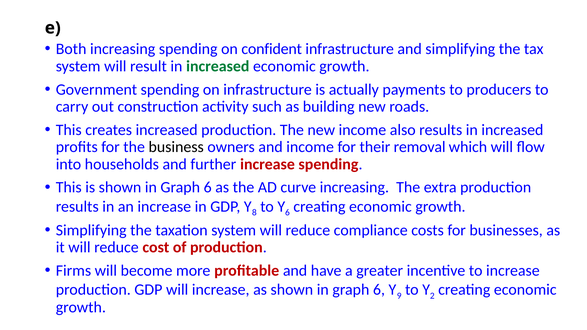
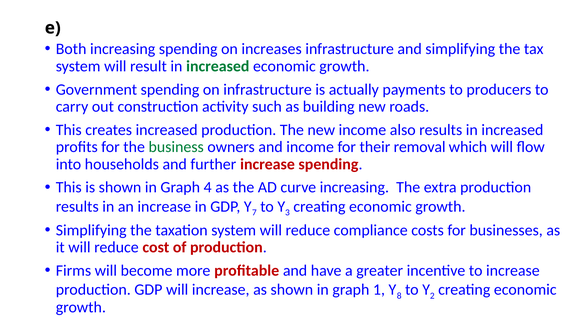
confident: confident -> increases
business colour: black -> green
6 at (208, 188): 6 -> 4
8: 8 -> 7
6 at (287, 213): 6 -> 3
6 at (379, 290): 6 -> 1
9: 9 -> 8
